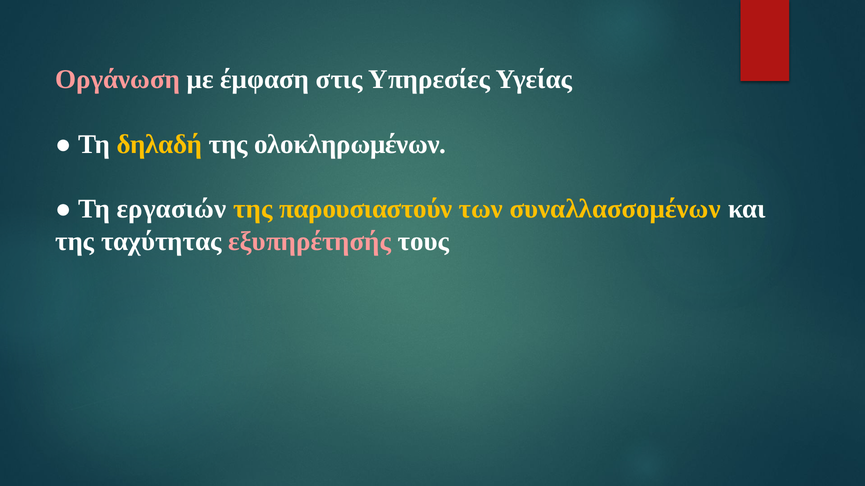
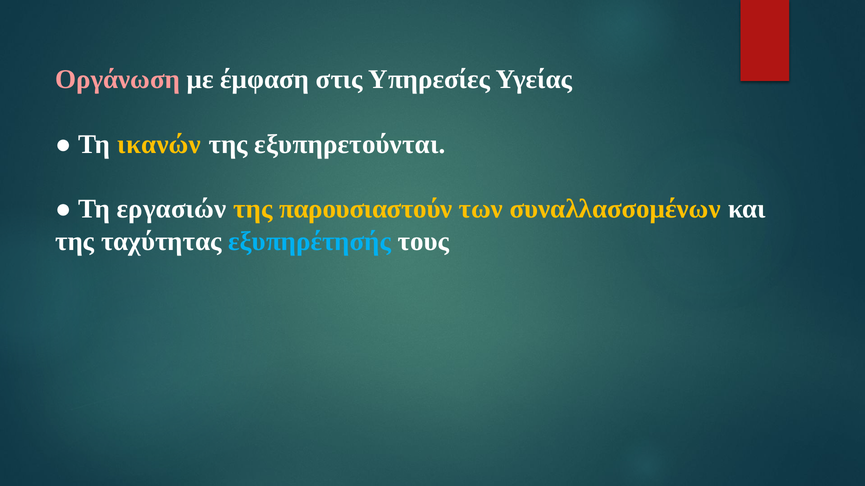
δηλαδή: δηλαδή -> ικανών
ολοκληρωμένων: ολοκληρωμένων -> εξυπηρετούνται
εξυπηρέτησής colour: pink -> light blue
